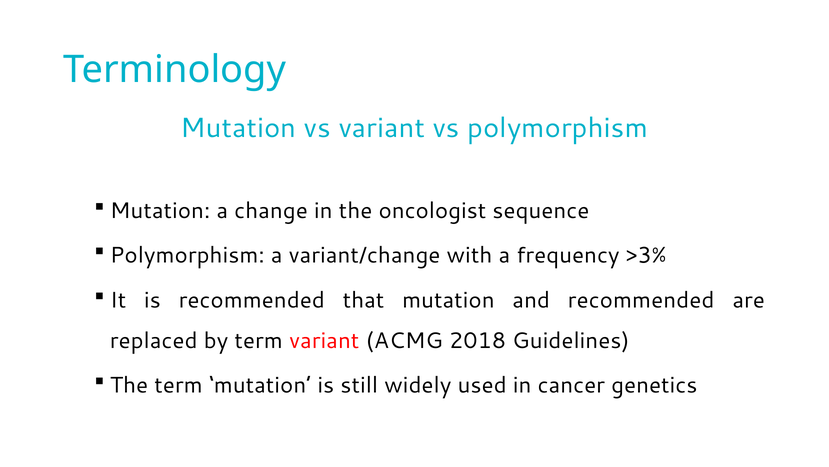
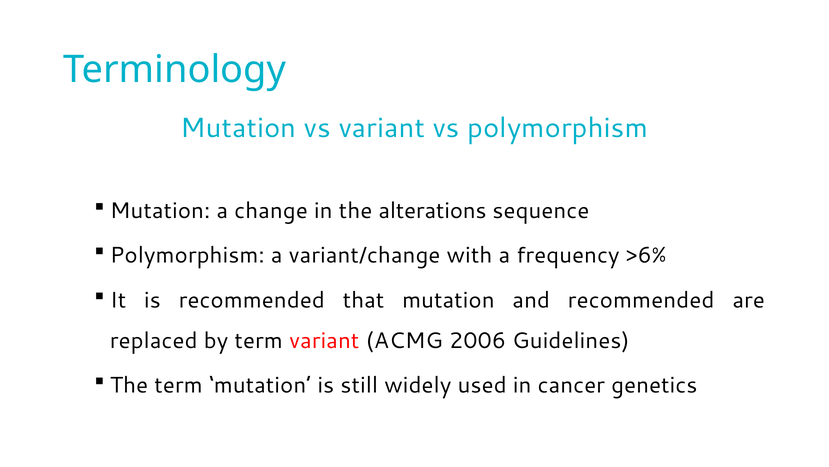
oncologist: oncologist -> alterations
>3%: >3% -> >6%
2018: 2018 -> 2006
